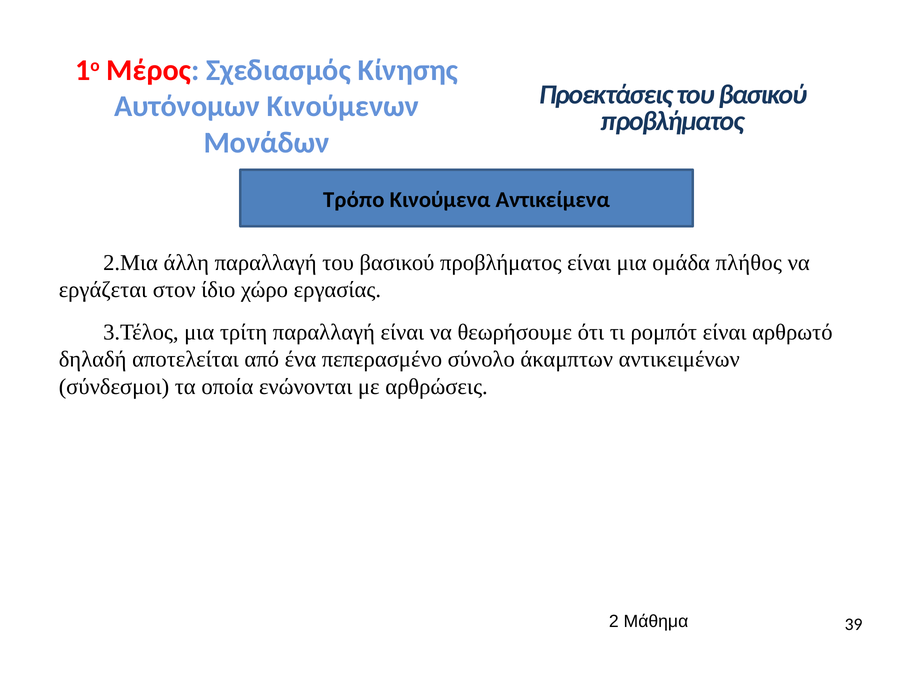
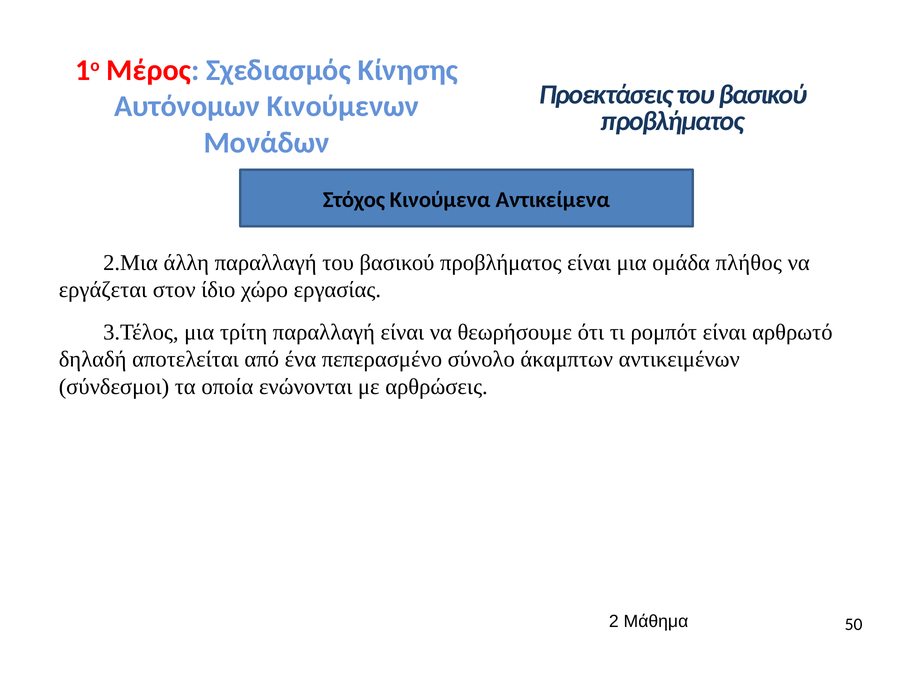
Τρόπο: Τρόπο -> Στόχος
39: 39 -> 50
